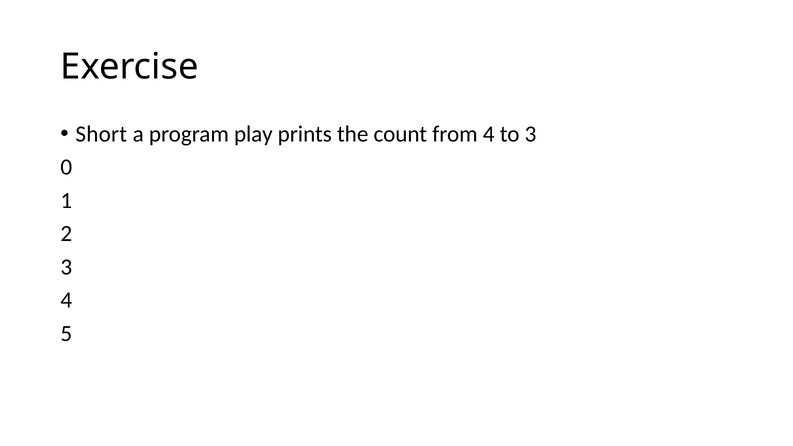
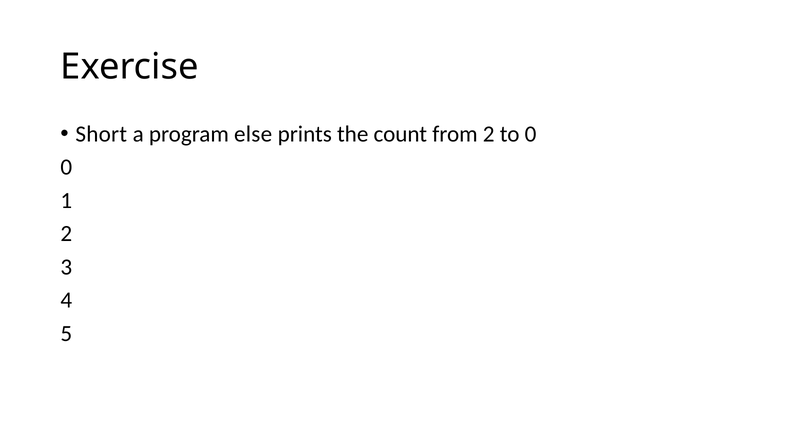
play: play -> else
from 4: 4 -> 2
to 3: 3 -> 0
